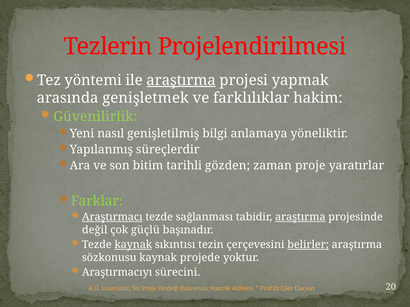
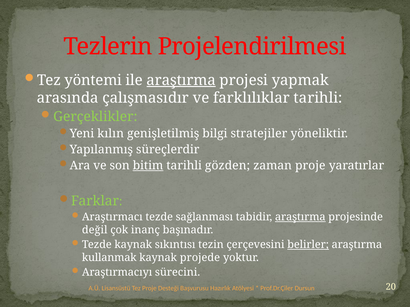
genişletmek: genişletmek -> çalışmasıdır
farklılıklar hakim: hakim -> tarihli
Güvenilirlik: Güvenilirlik -> Gerçeklikler
nasıl: nasıl -> kılın
anlamaya: anlamaya -> stratejiler
bitim underline: none -> present
Araştırmacı underline: present -> none
güçlü: güçlü -> inanç
kaynak at (133, 245) underline: present -> none
sözkonusu: sözkonusu -> kullanmak
